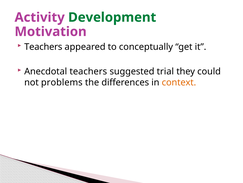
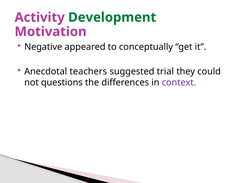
Teachers at (43, 47): Teachers -> Negative
problems: problems -> questions
context colour: orange -> purple
